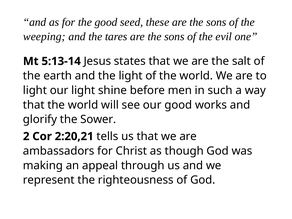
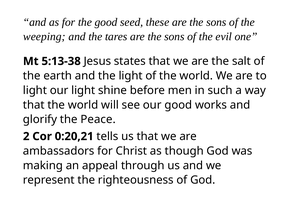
5:13-14: 5:13-14 -> 5:13-38
Sower: Sower -> Peace
2:20,21: 2:20,21 -> 0:20,21
